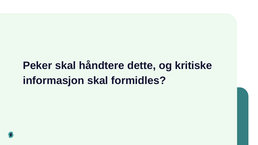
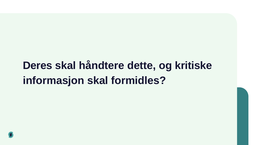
Peker: Peker -> Deres
